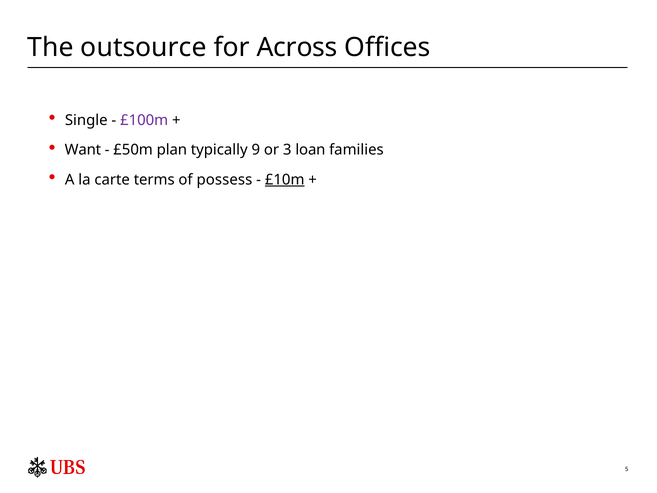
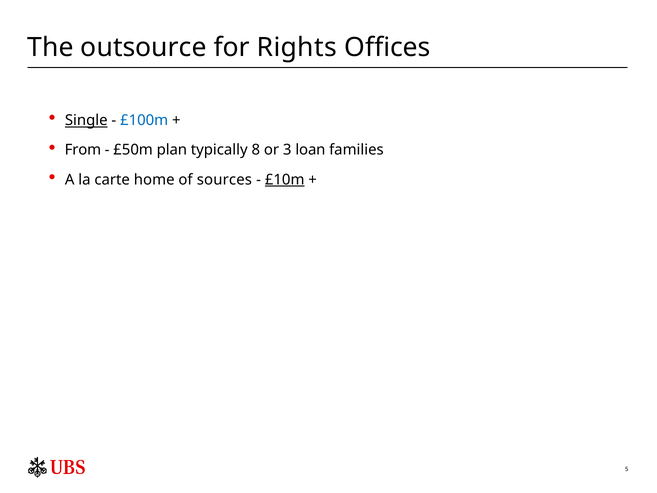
Across: Across -> Rights
Single underline: none -> present
£100m colour: purple -> blue
Want: Want -> From
9: 9 -> 8
terms: terms -> home
possess: possess -> sources
